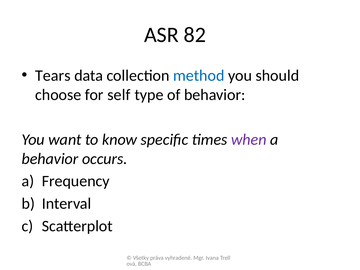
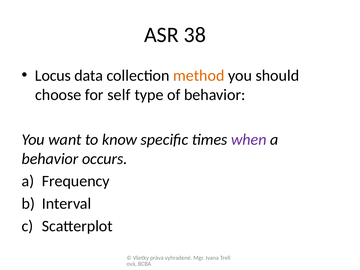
82: 82 -> 38
Tears: Tears -> Locus
method colour: blue -> orange
